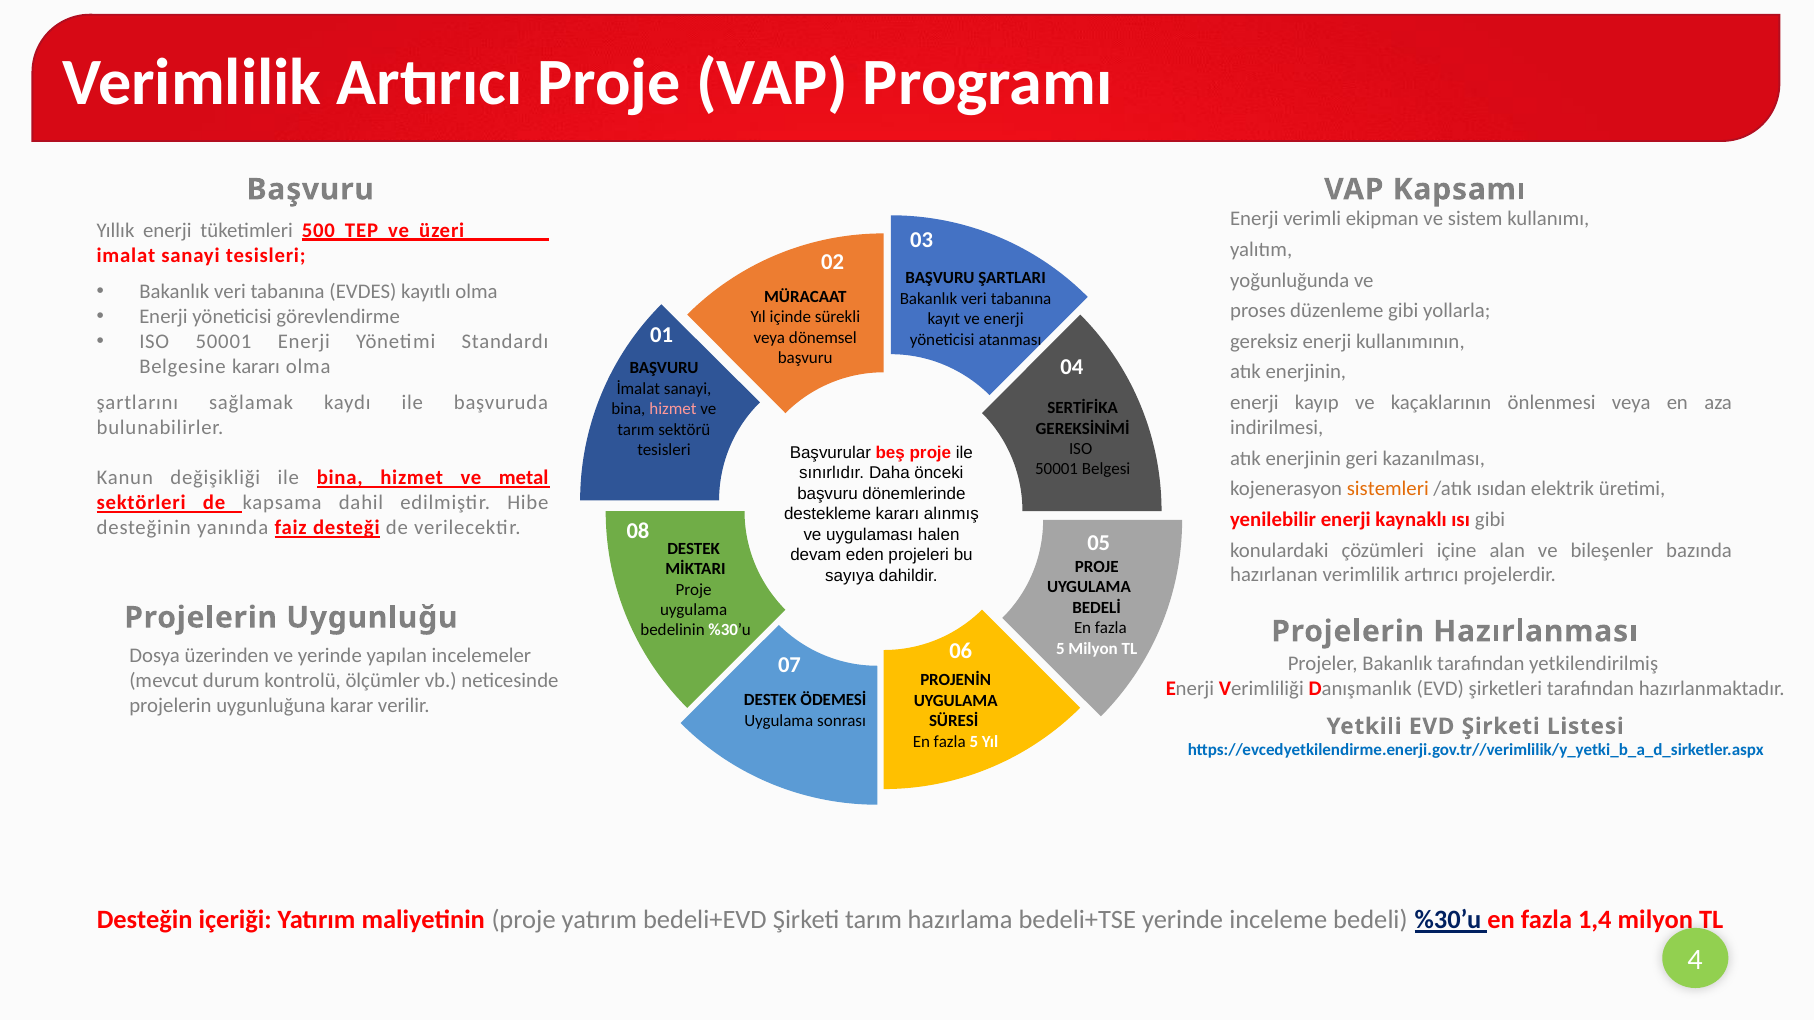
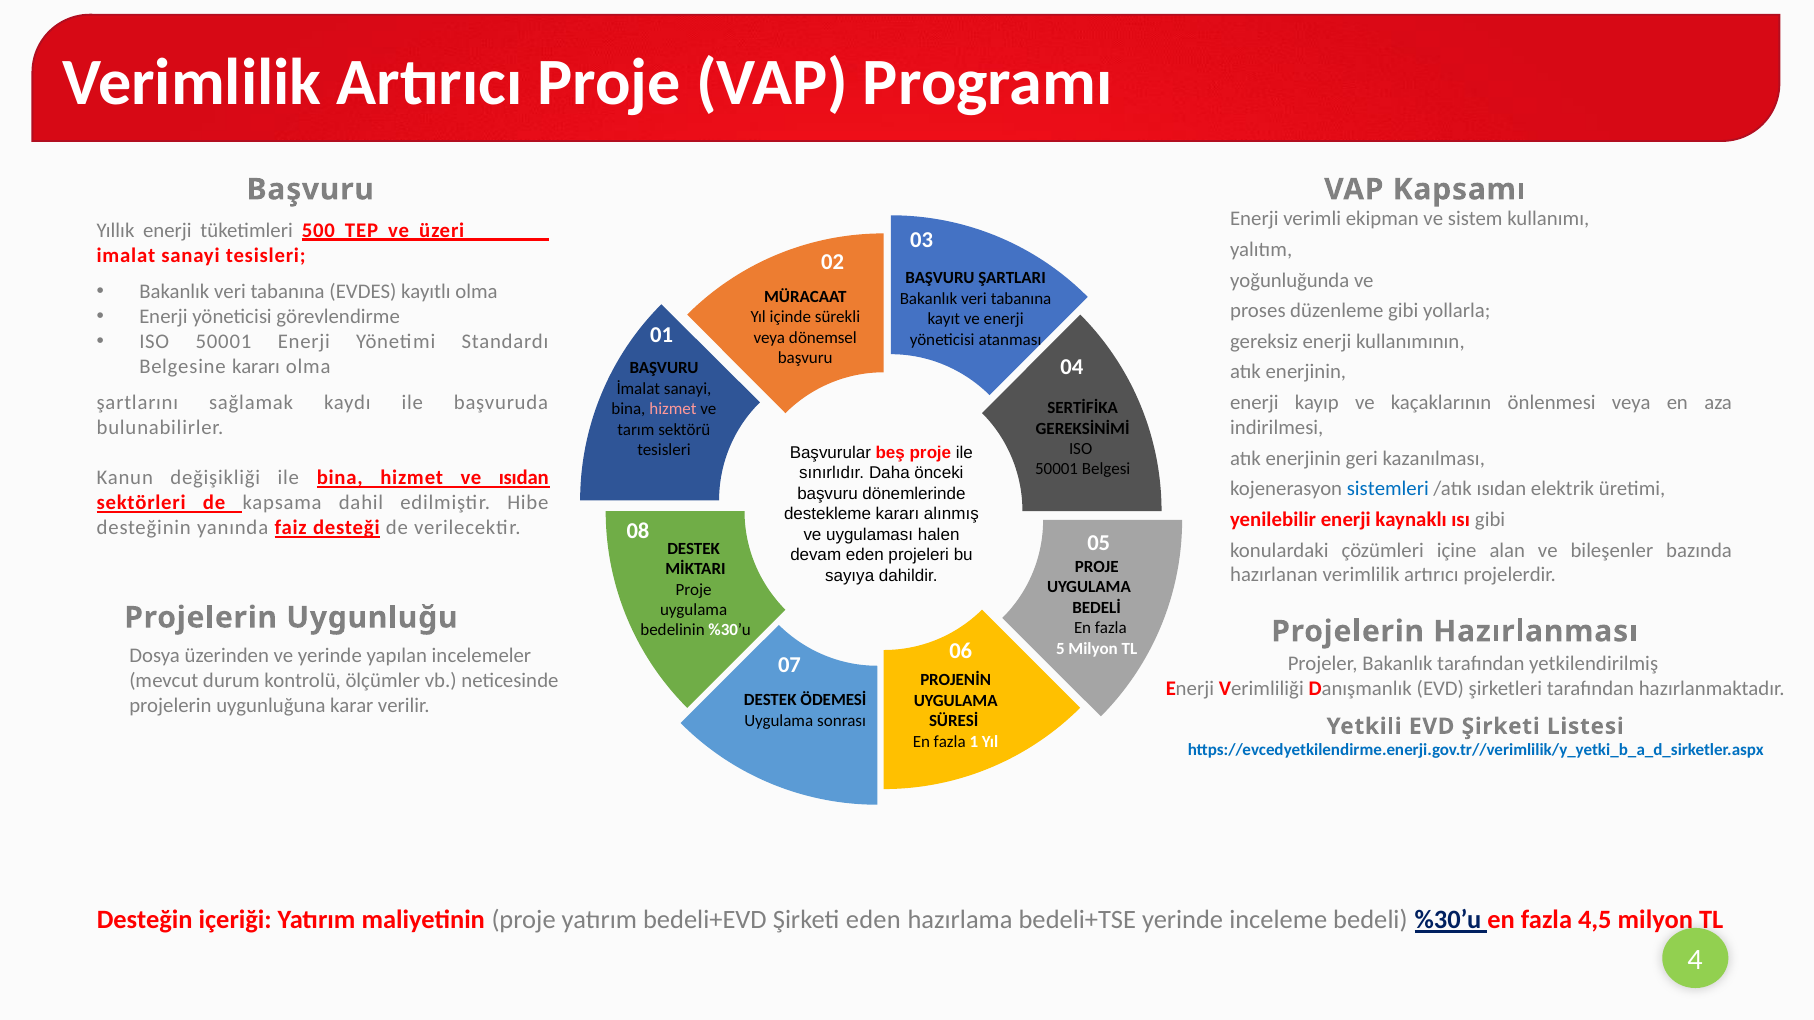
ve metal: metal -> ısıdan
sistemleri colour: orange -> blue
5 at (974, 742): 5 -> 1
Şirketi tarım: tarım -> eden
1,4: 1,4 -> 4,5
